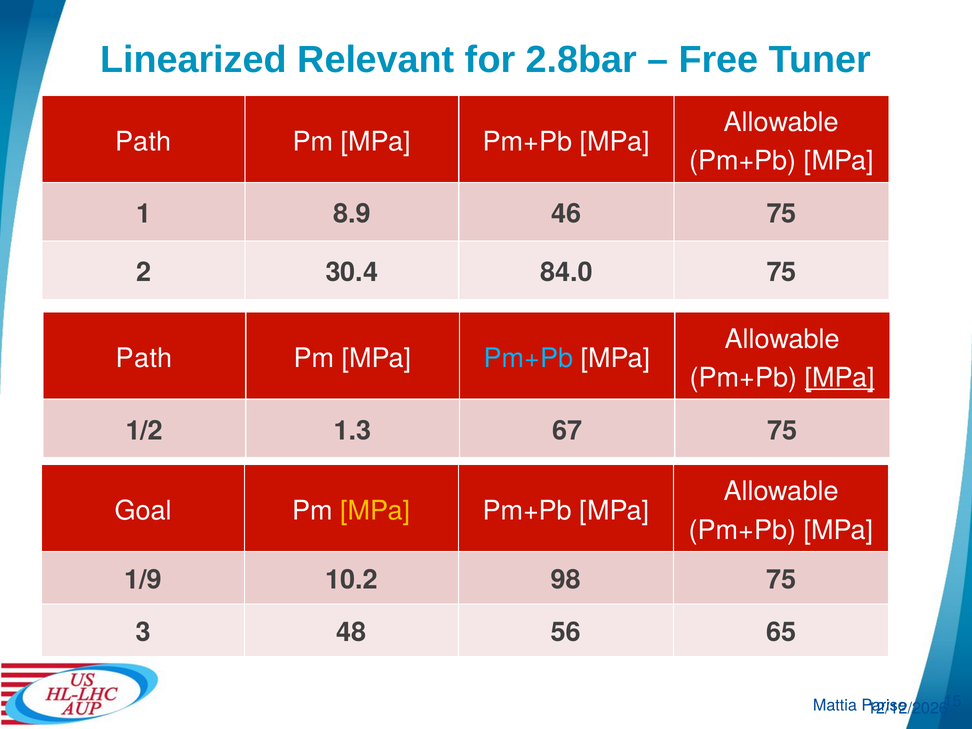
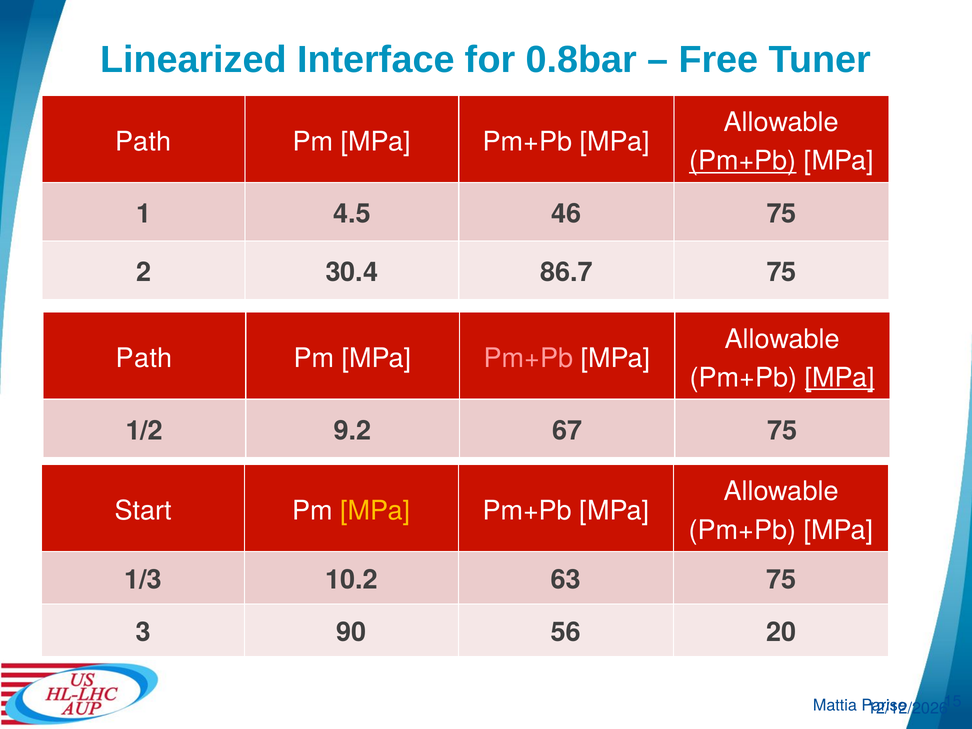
Relevant: Relevant -> Interface
2.8bar: 2.8bar -> 0.8bar
Pm+Pb at (743, 161) underline: none -> present
8.9: 8.9 -> 4.5
84.0: 84.0 -> 86.7
Pm+Pb at (529, 358) colour: light blue -> pink
1.3: 1.3 -> 9.2
Goal: Goal -> Start
1/9: 1/9 -> 1/3
98: 98 -> 63
48: 48 -> 90
65: 65 -> 20
